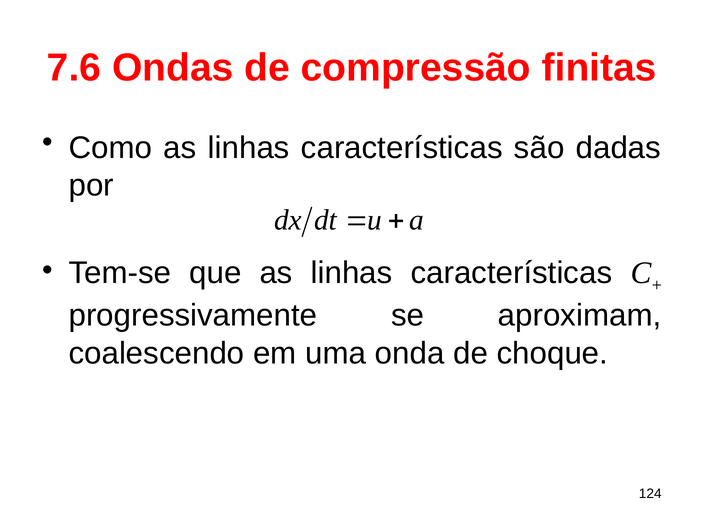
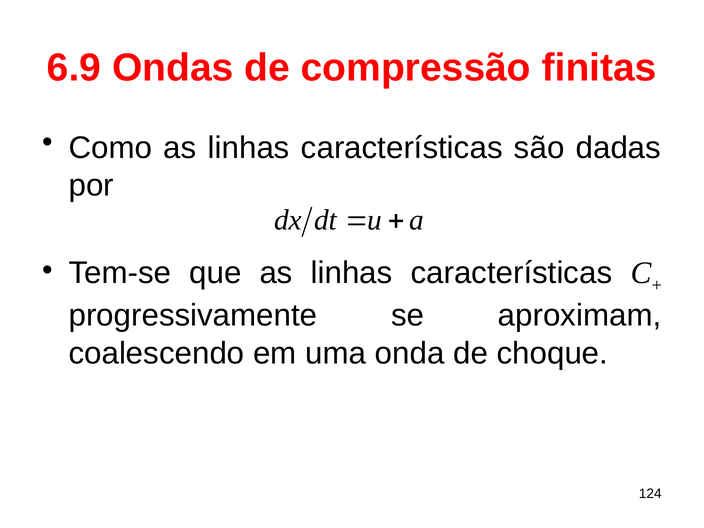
7.6: 7.6 -> 6.9
